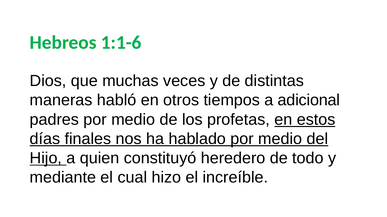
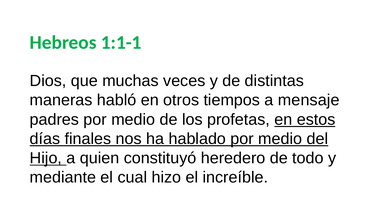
1:1-6: 1:1-6 -> 1:1-1
adicional: adicional -> mensaje
